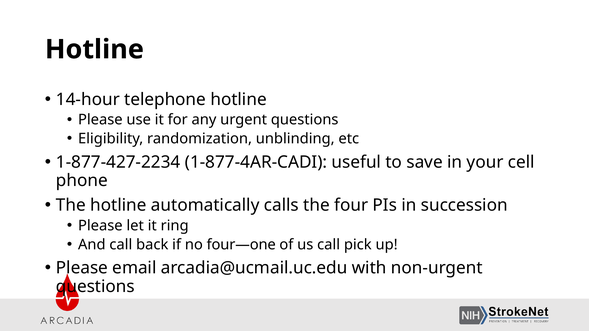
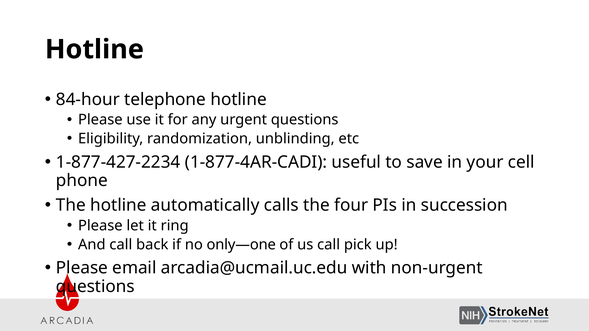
14-hour: 14-hour -> 84-hour
four—one: four—one -> only—one
